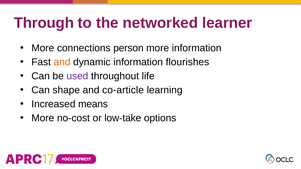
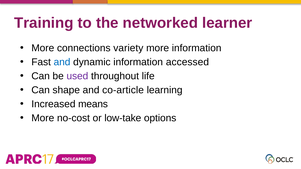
Through: Through -> Training
person: person -> variety
and at (62, 62) colour: orange -> blue
flourishes: flourishes -> accessed
